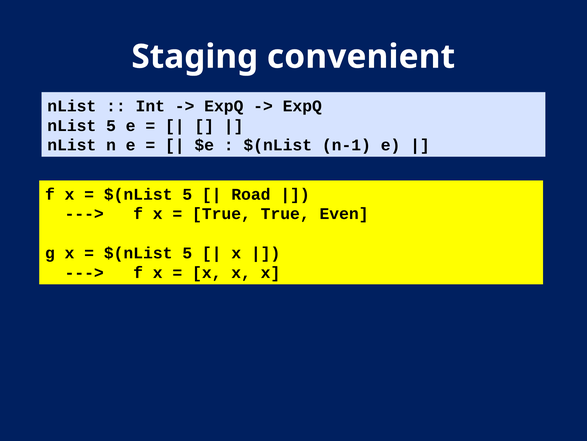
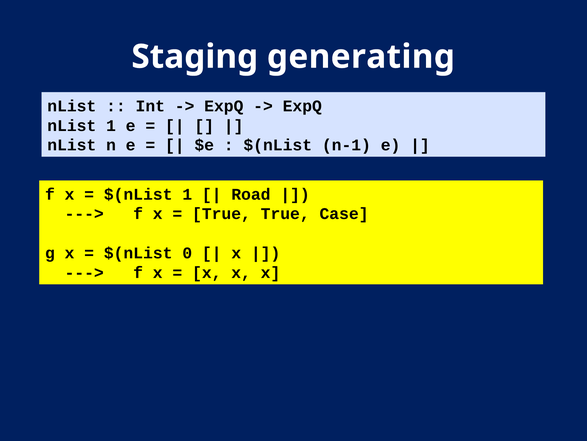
convenient: convenient -> generating
nList 5: 5 -> 1
5 at (187, 194): 5 -> 1
Even: Even -> Case
5 at (187, 253): 5 -> 0
